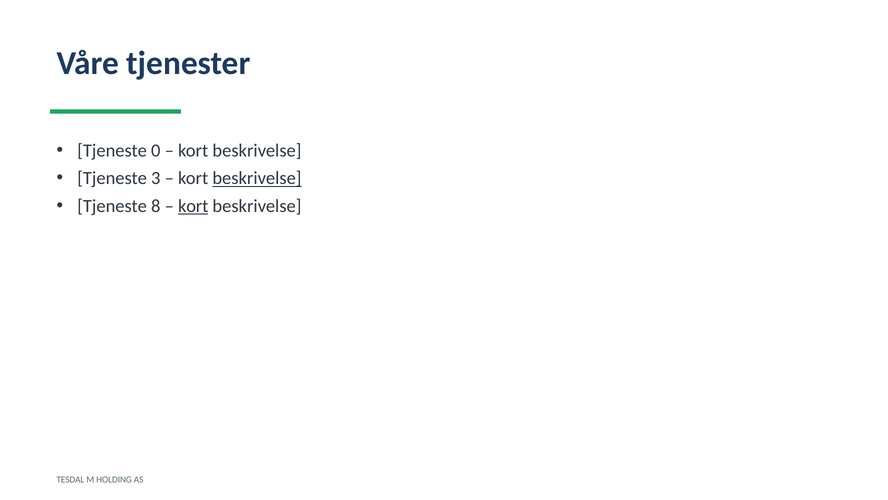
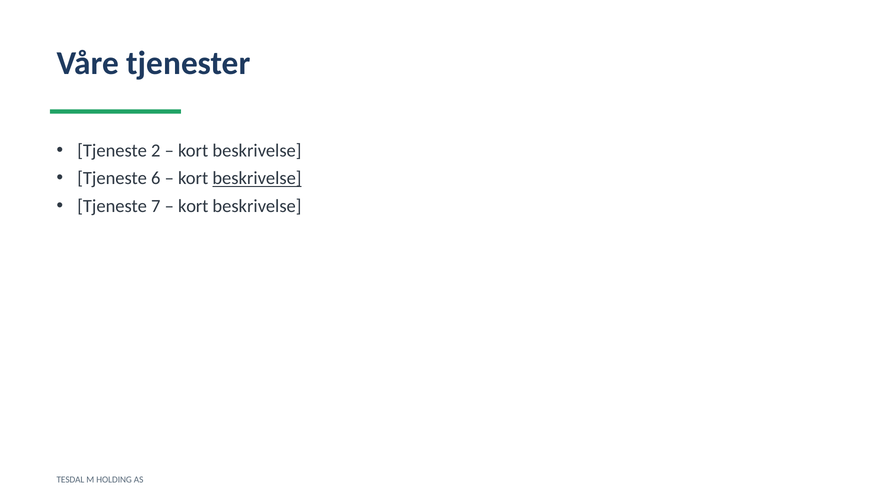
0: 0 -> 2
3: 3 -> 6
8: 8 -> 7
kort at (193, 206) underline: present -> none
